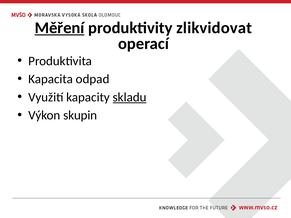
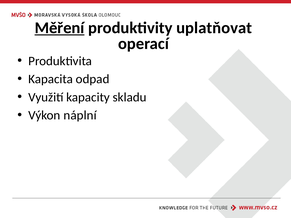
zlikvidovat: zlikvidovat -> uplatňovat
skladu underline: present -> none
skupin: skupin -> náplní
